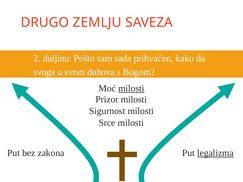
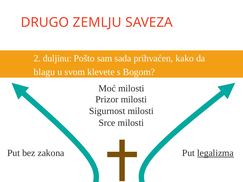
svoga: svoga -> blagu
duhova: duhova -> klevete
milosti at (131, 89) underline: present -> none
